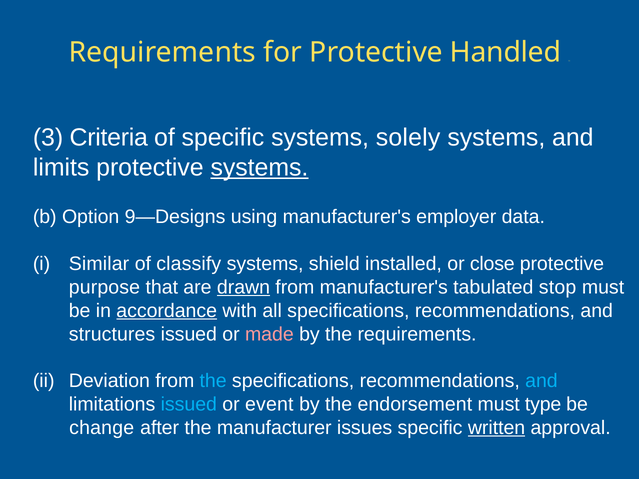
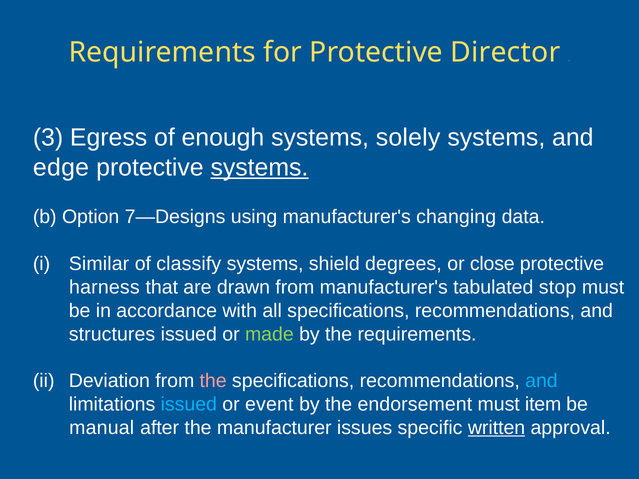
Handled: Handled -> Director
Criteria: Criteria -> Egress
of specific: specific -> enough
limits: limits -> edge
9—Designs: 9—Designs -> 7—Designs
employer: employer -> changing
installed: installed -> degrees
purpose: purpose -> harness
drawn underline: present -> none
accordance underline: present -> none
made colour: pink -> light green
the at (213, 381) colour: light blue -> pink
type: type -> item
change: change -> manual
